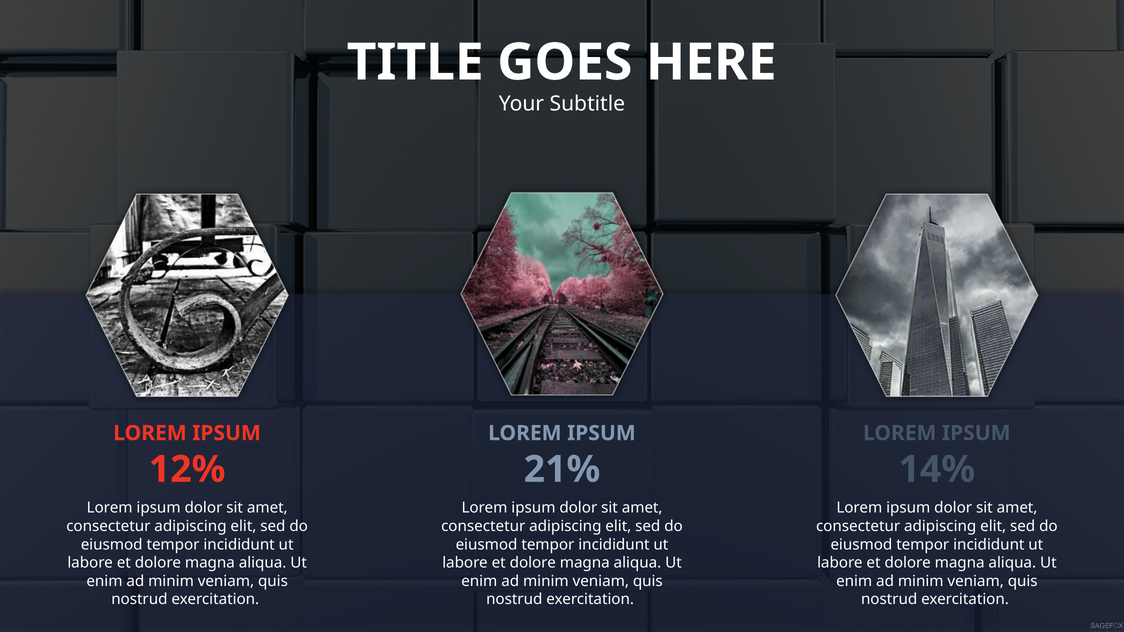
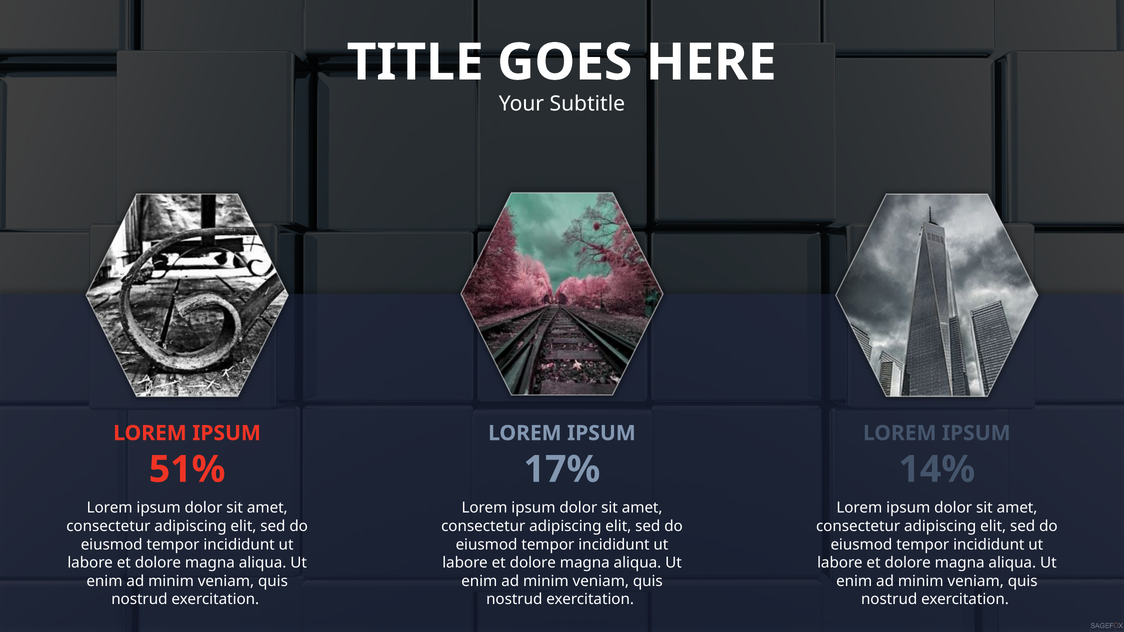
12%: 12% -> 51%
21%: 21% -> 17%
